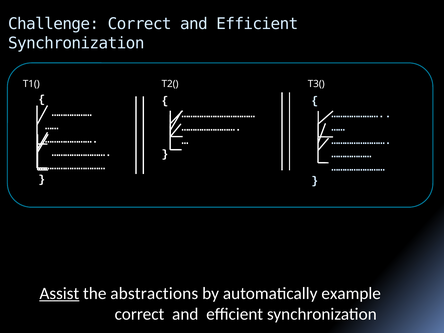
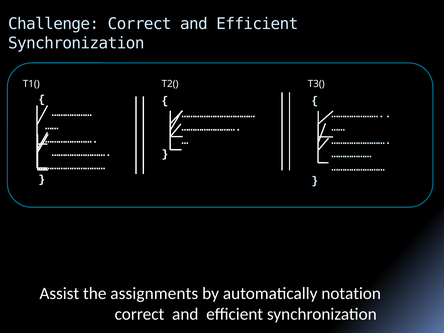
Assist underline: present -> none
abstractions: abstractions -> assignments
example: example -> notation
